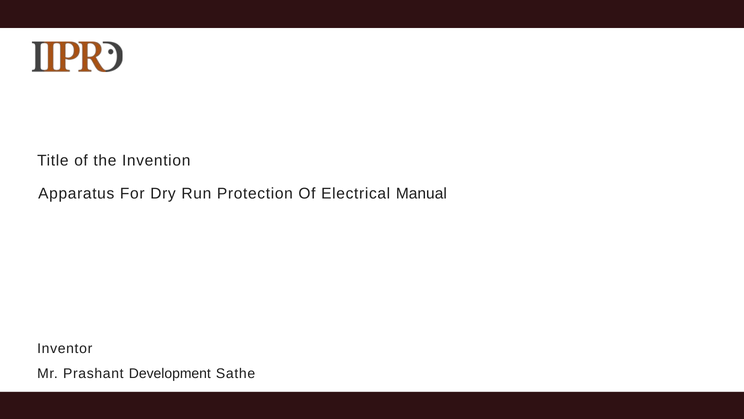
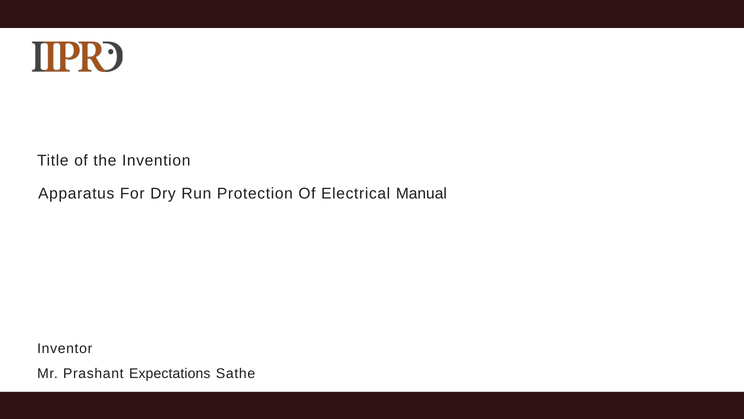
Development: Development -> Expectations
